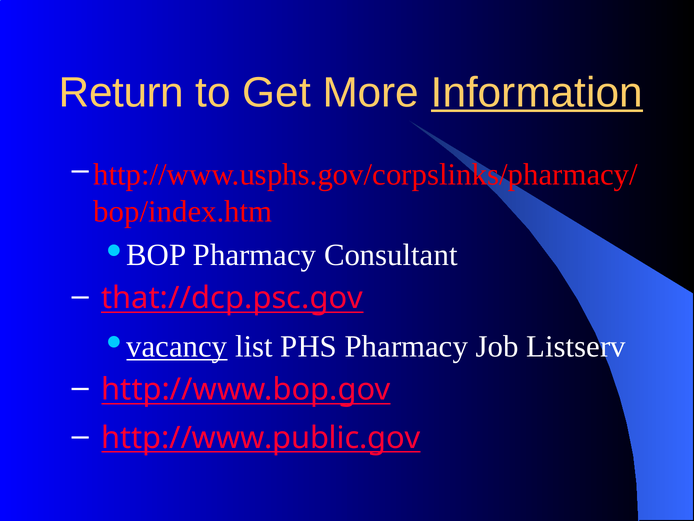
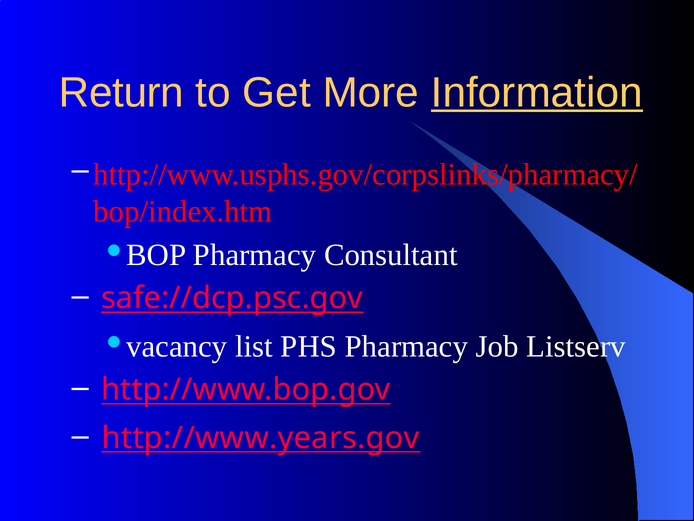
that://dcp.psc.gov: that://dcp.psc.gov -> safe://dcp.psc.gov
vacancy underline: present -> none
http://www.public.gov: http://www.public.gov -> http://www.years.gov
